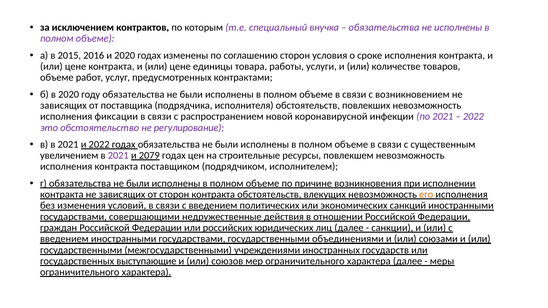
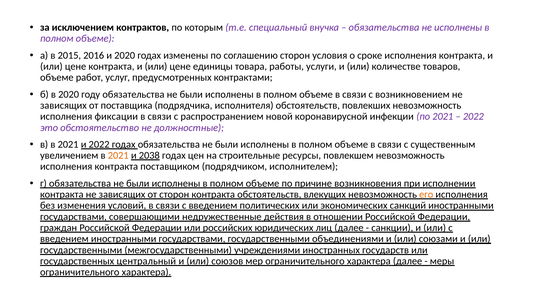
регулирование: регулирование -> должностные
2021 at (118, 156) colour: purple -> orange
2079: 2079 -> 2038
выступающие: выступающие -> центральный
